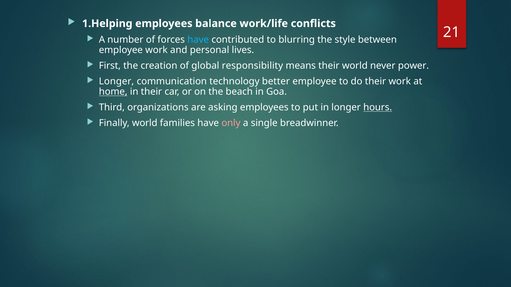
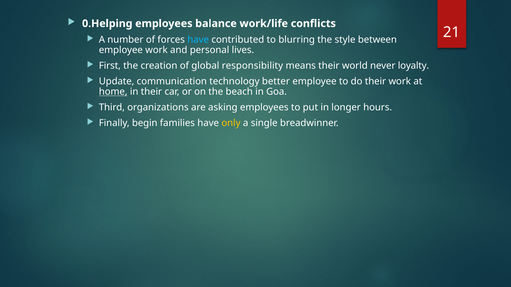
1.Helping: 1.Helping -> 0.Helping
power: power -> loyalty
Longer at (116, 82): Longer -> Update
hours underline: present -> none
Finally world: world -> begin
only colour: pink -> yellow
